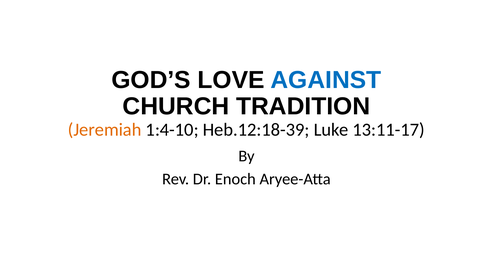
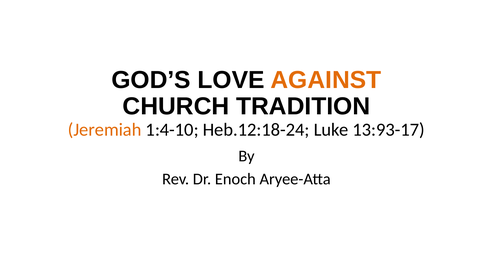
AGAINST colour: blue -> orange
Heb.12:18-39: Heb.12:18-39 -> Heb.12:18-24
13:11-17: 13:11-17 -> 13:93-17
